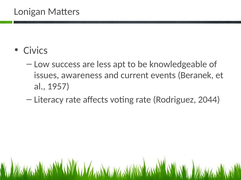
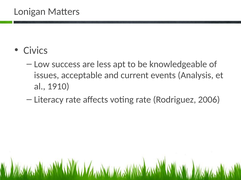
awareness: awareness -> acceptable
Beranek: Beranek -> Analysis
1957: 1957 -> 1910
2044: 2044 -> 2006
